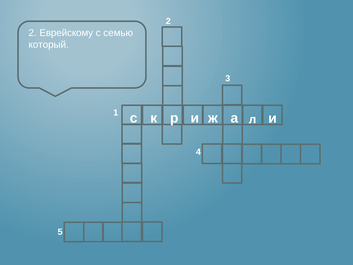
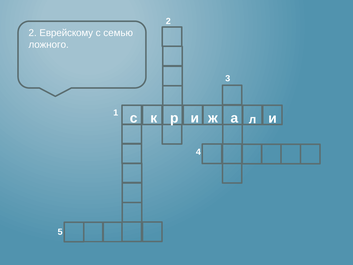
который: который -> ложного
